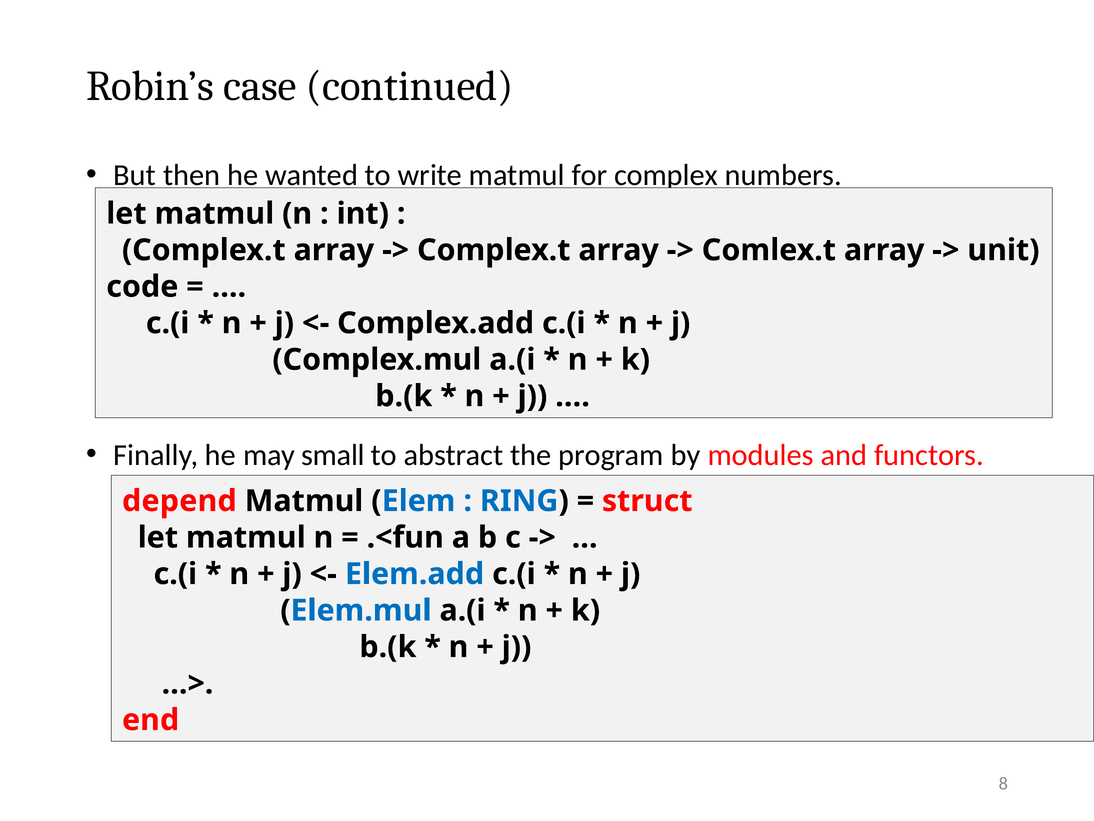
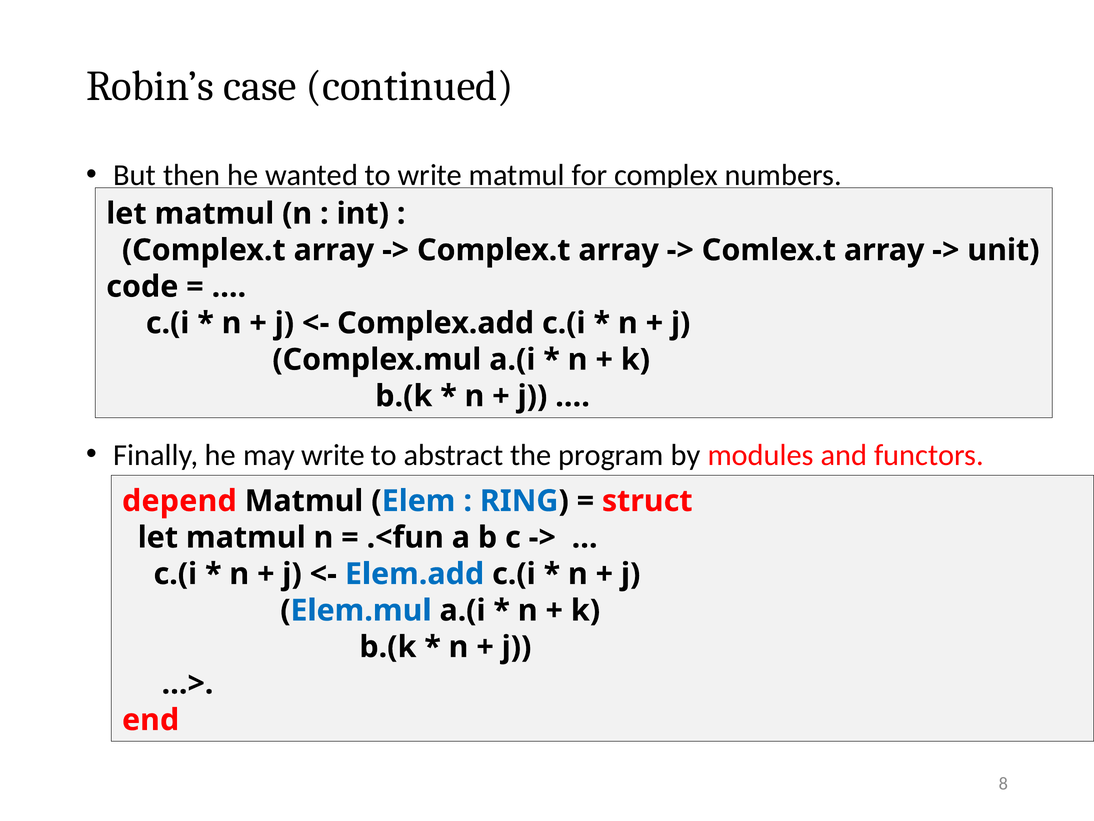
may small: small -> write
